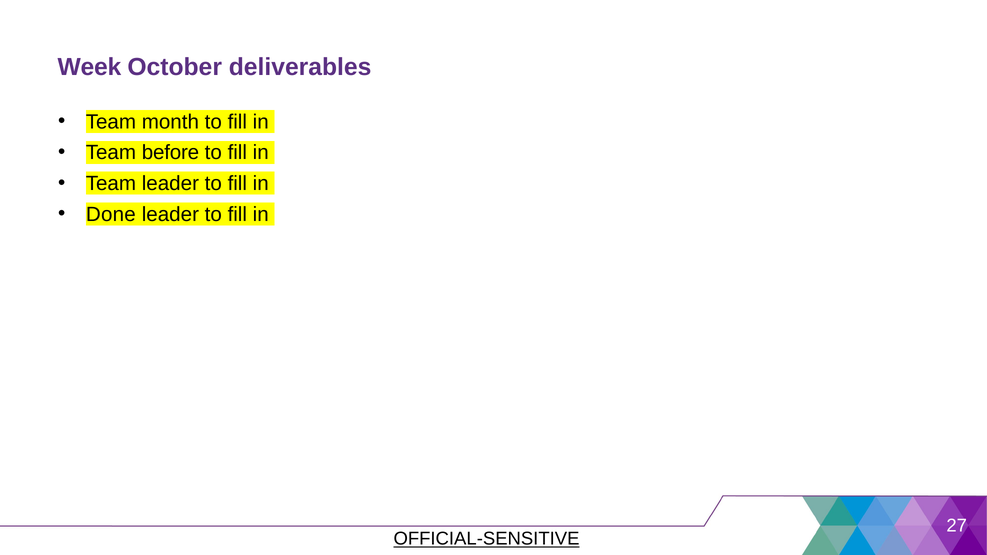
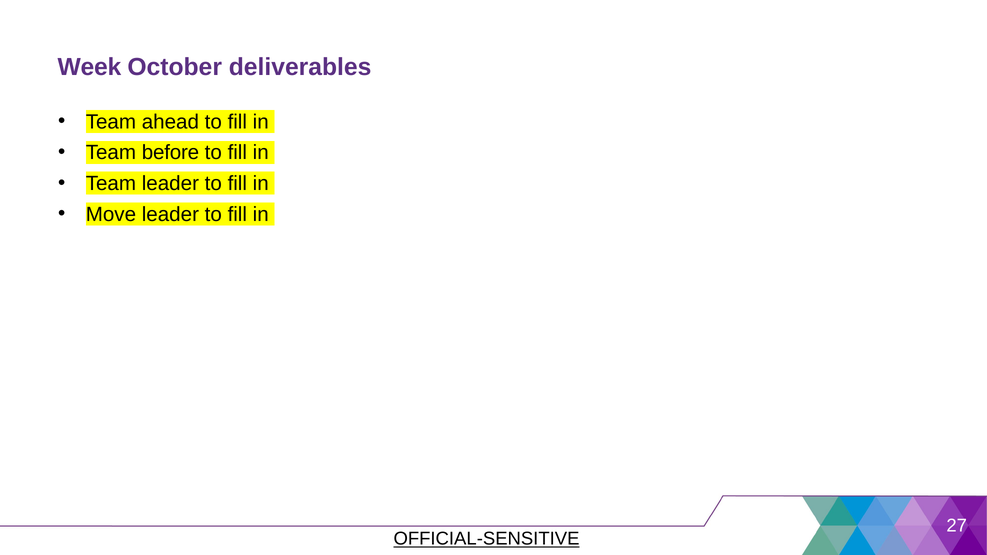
month: month -> ahead
Done: Done -> Move
